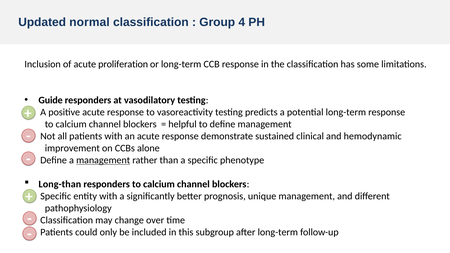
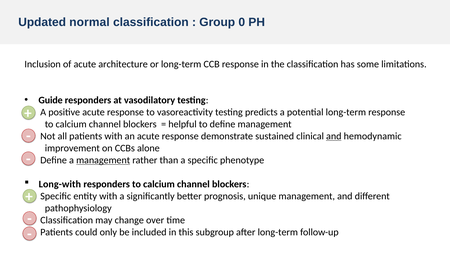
4: 4 -> 0
proliferation: proliferation -> architecture
and at (334, 136) underline: none -> present
Long-than: Long-than -> Long-with
